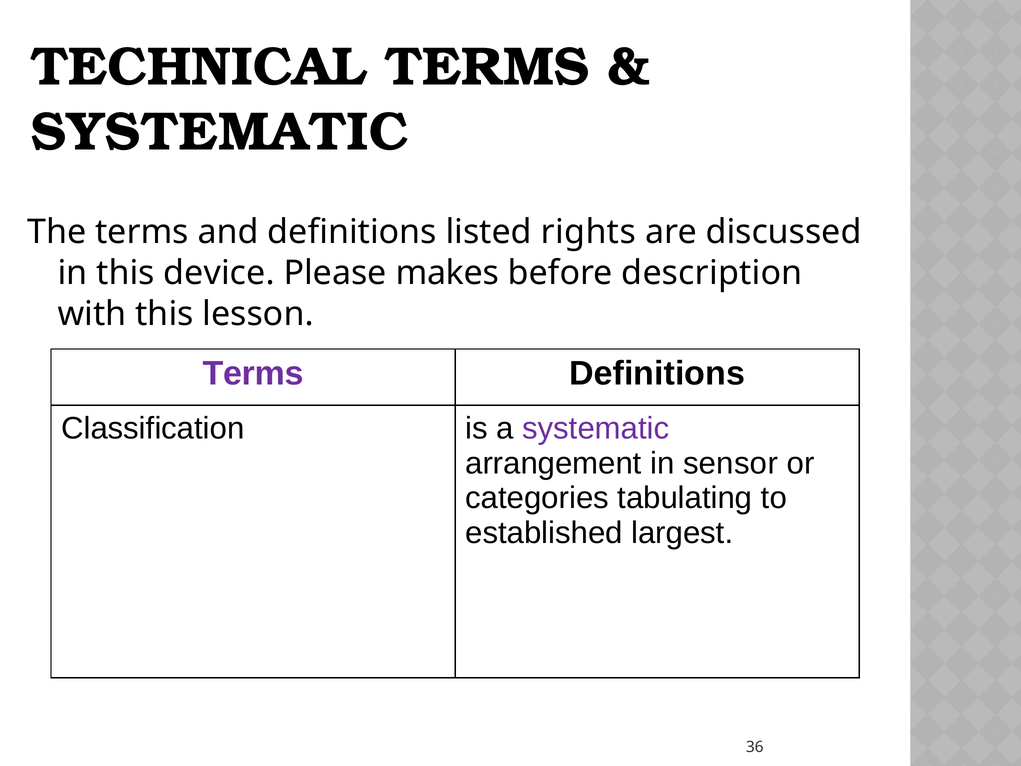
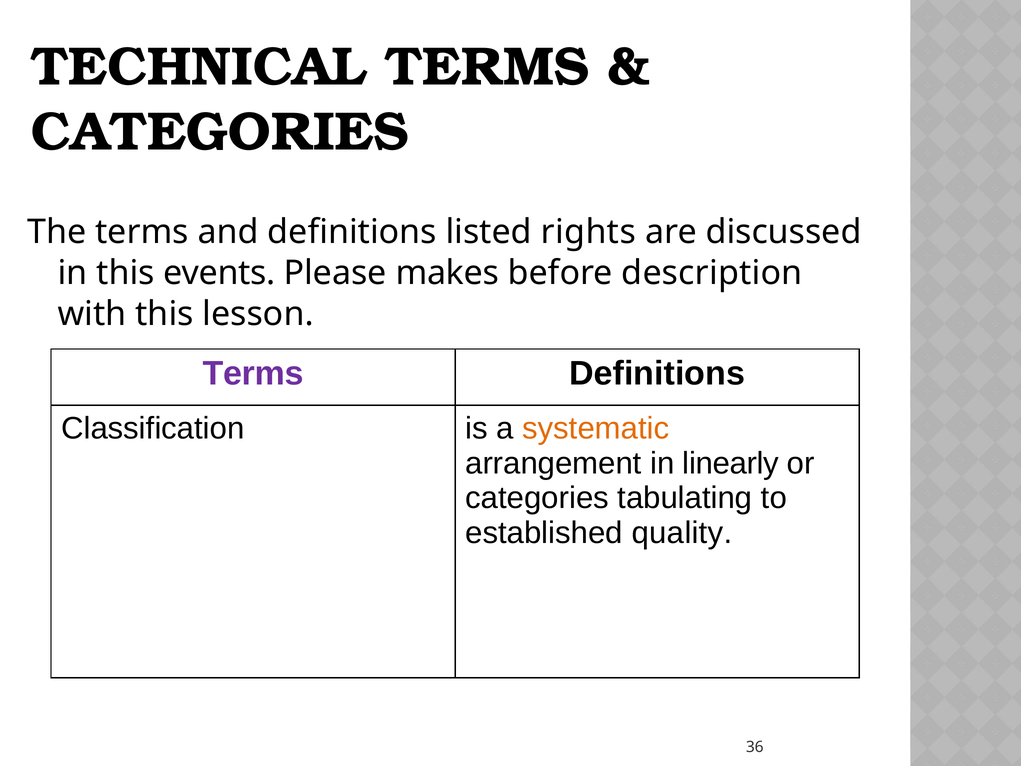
SYSTEMATIC at (220, 132): SYSTEMATIC -> CATEGORIES
device: device -> events
systematic at (596, 428) colour: purple -> orange
sensor: sensor -> linearly
largest: largest -> quality
